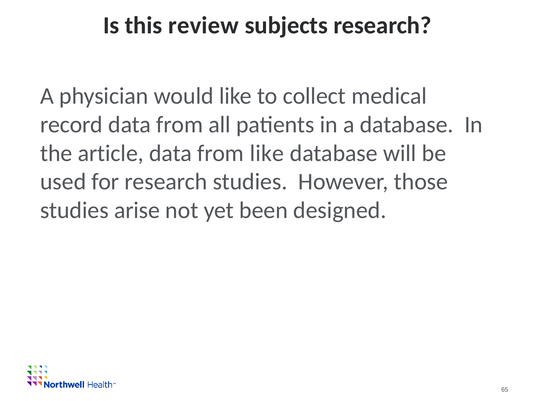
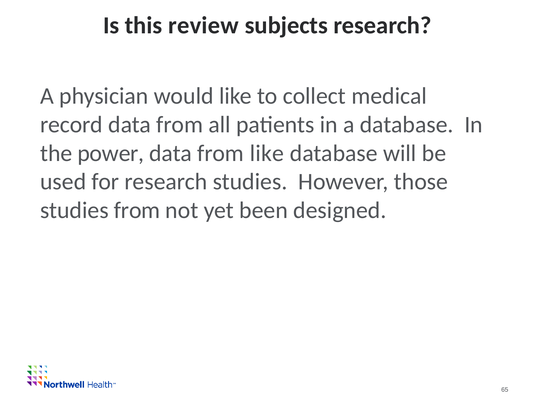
article: article -> power
studies arise: arise -> from
